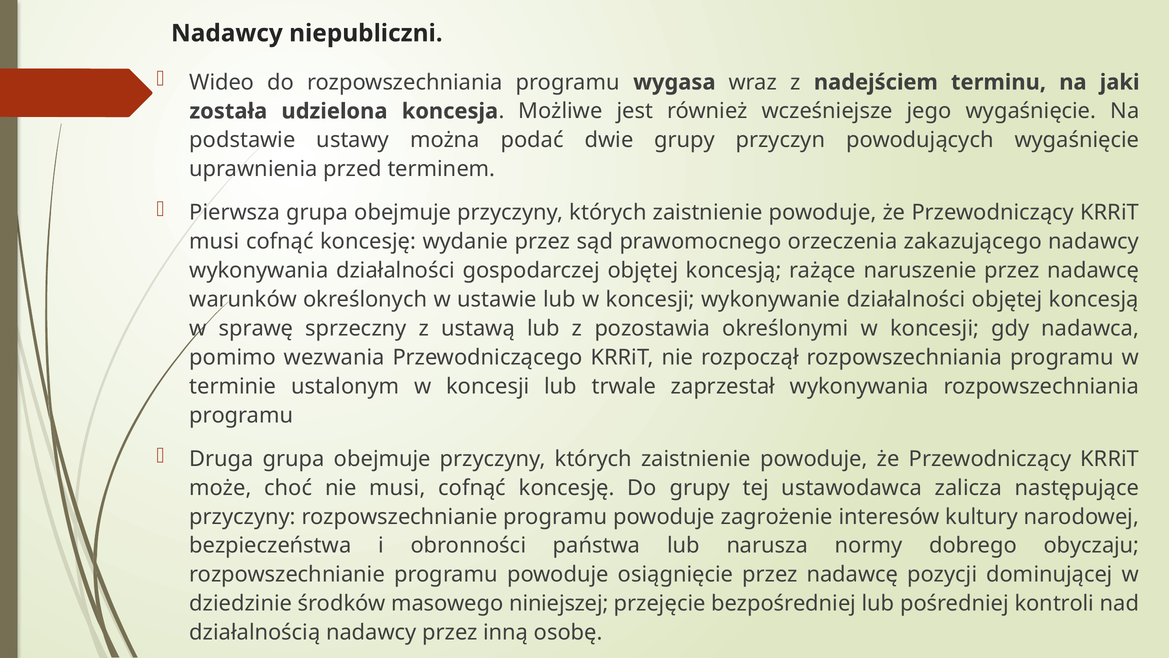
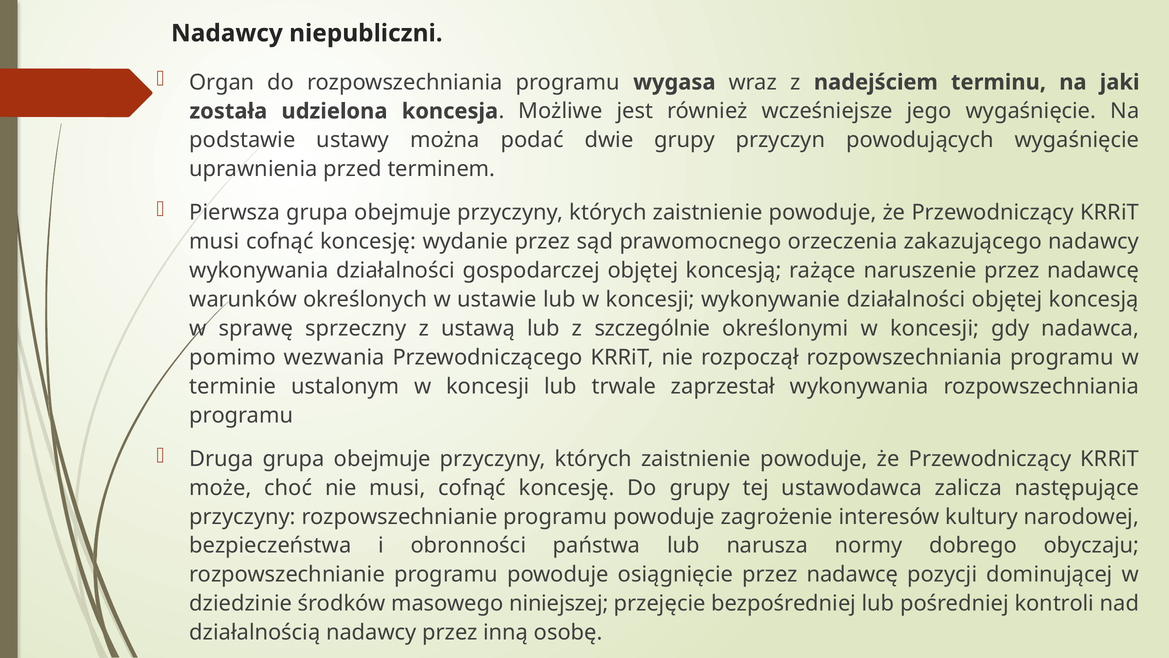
Wideo: Wideo -> Organ
pozostawia: pozostawia -> szczególnie
